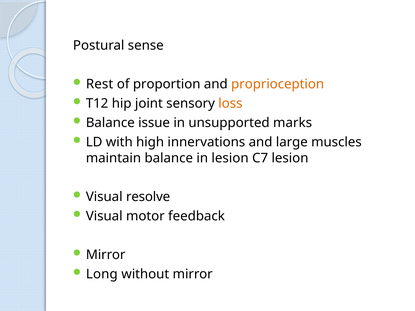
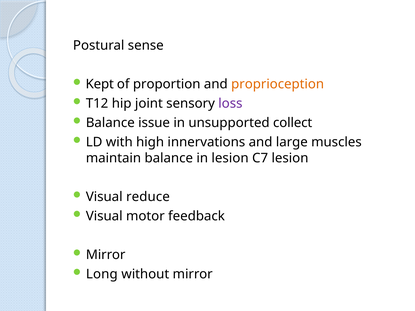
Rest: Rest -> Kept
loss colour: orange -> purple
marks: marks -> collect
resolve: resolve -> reduce
